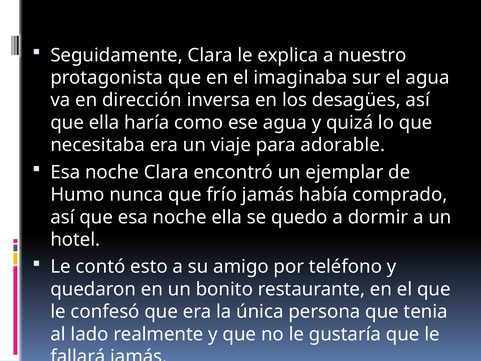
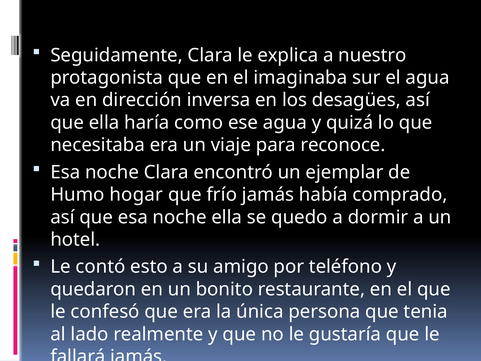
adorable: adorable -> reconoce
nunca: nunca -> hogar
